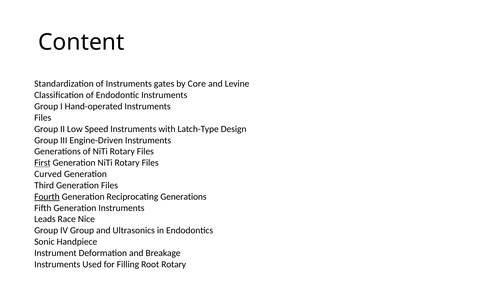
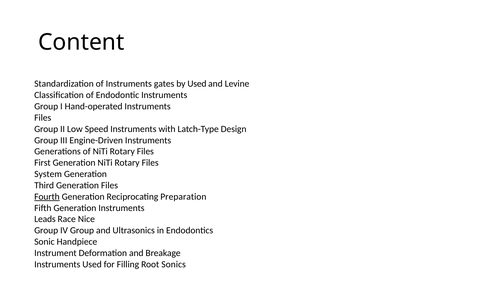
by Core: Core -> Used
First underline: present -> none
Curved: Curved -> System
Reciprocating Generations: Generations -> Preparation
Root Rotary: Rotary -> Sonics
